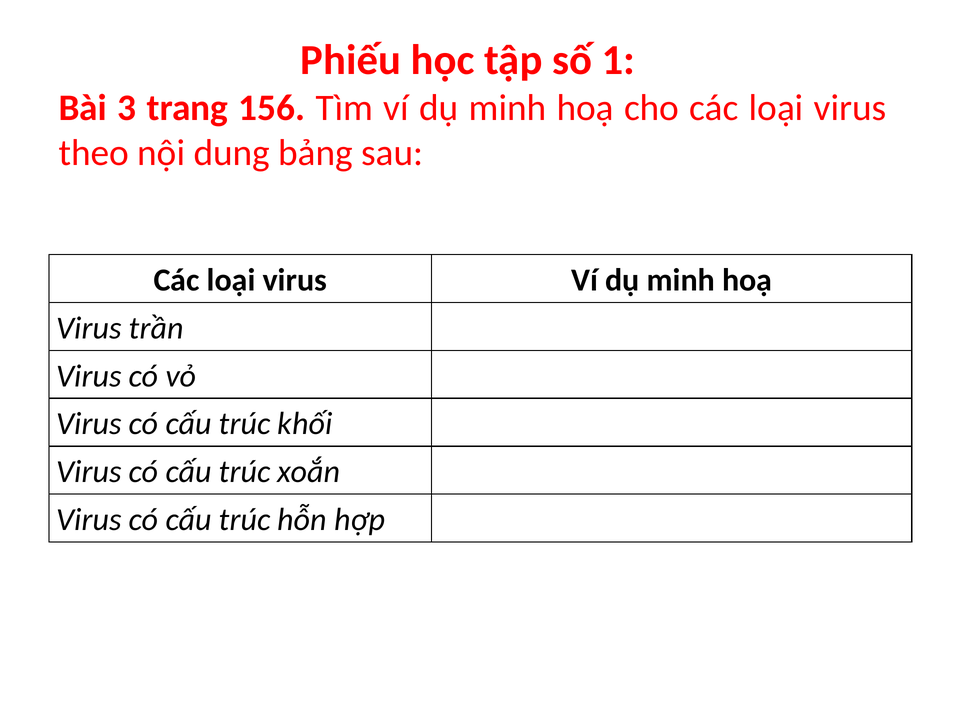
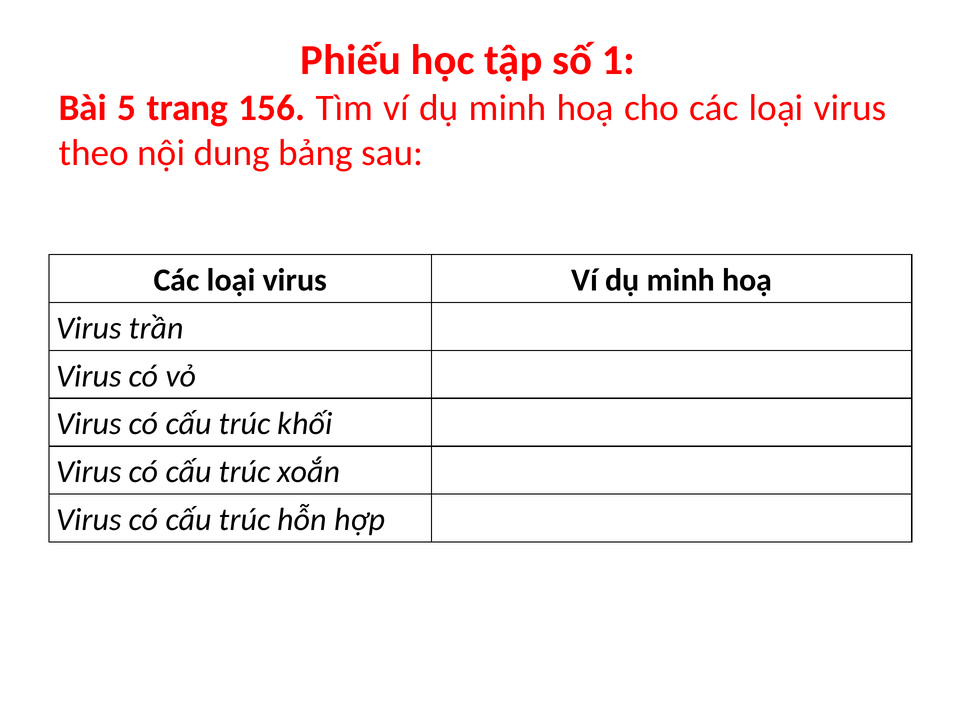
3: 3 -> 5
